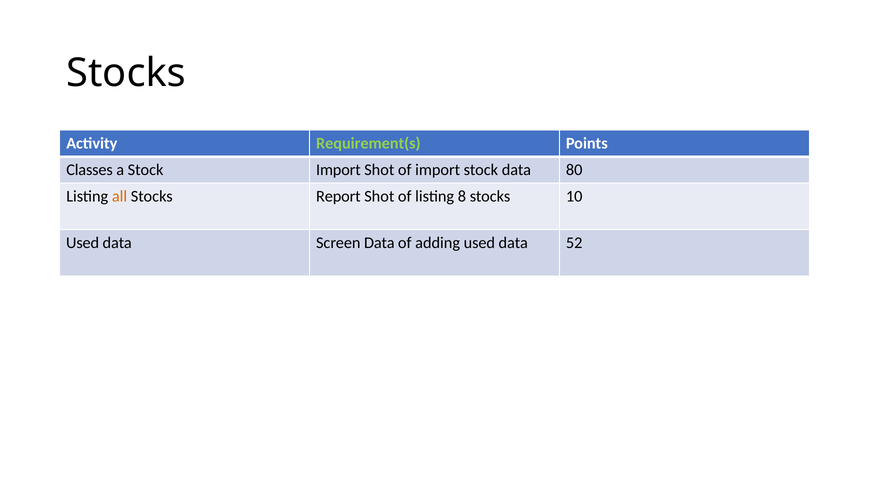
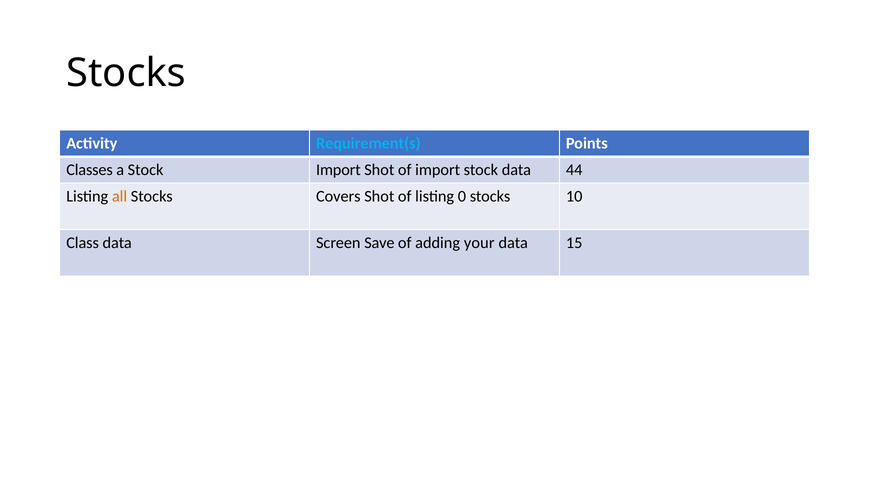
Requirement(s colour: light green -> light blue
80: 80 -> 44
Report: Report -> Covers
8: 8 -> 0
Used at (83, 243): Used -> Class
Screen Data: Data -> Save
adding used: used -> your
52: 52 -> 15
